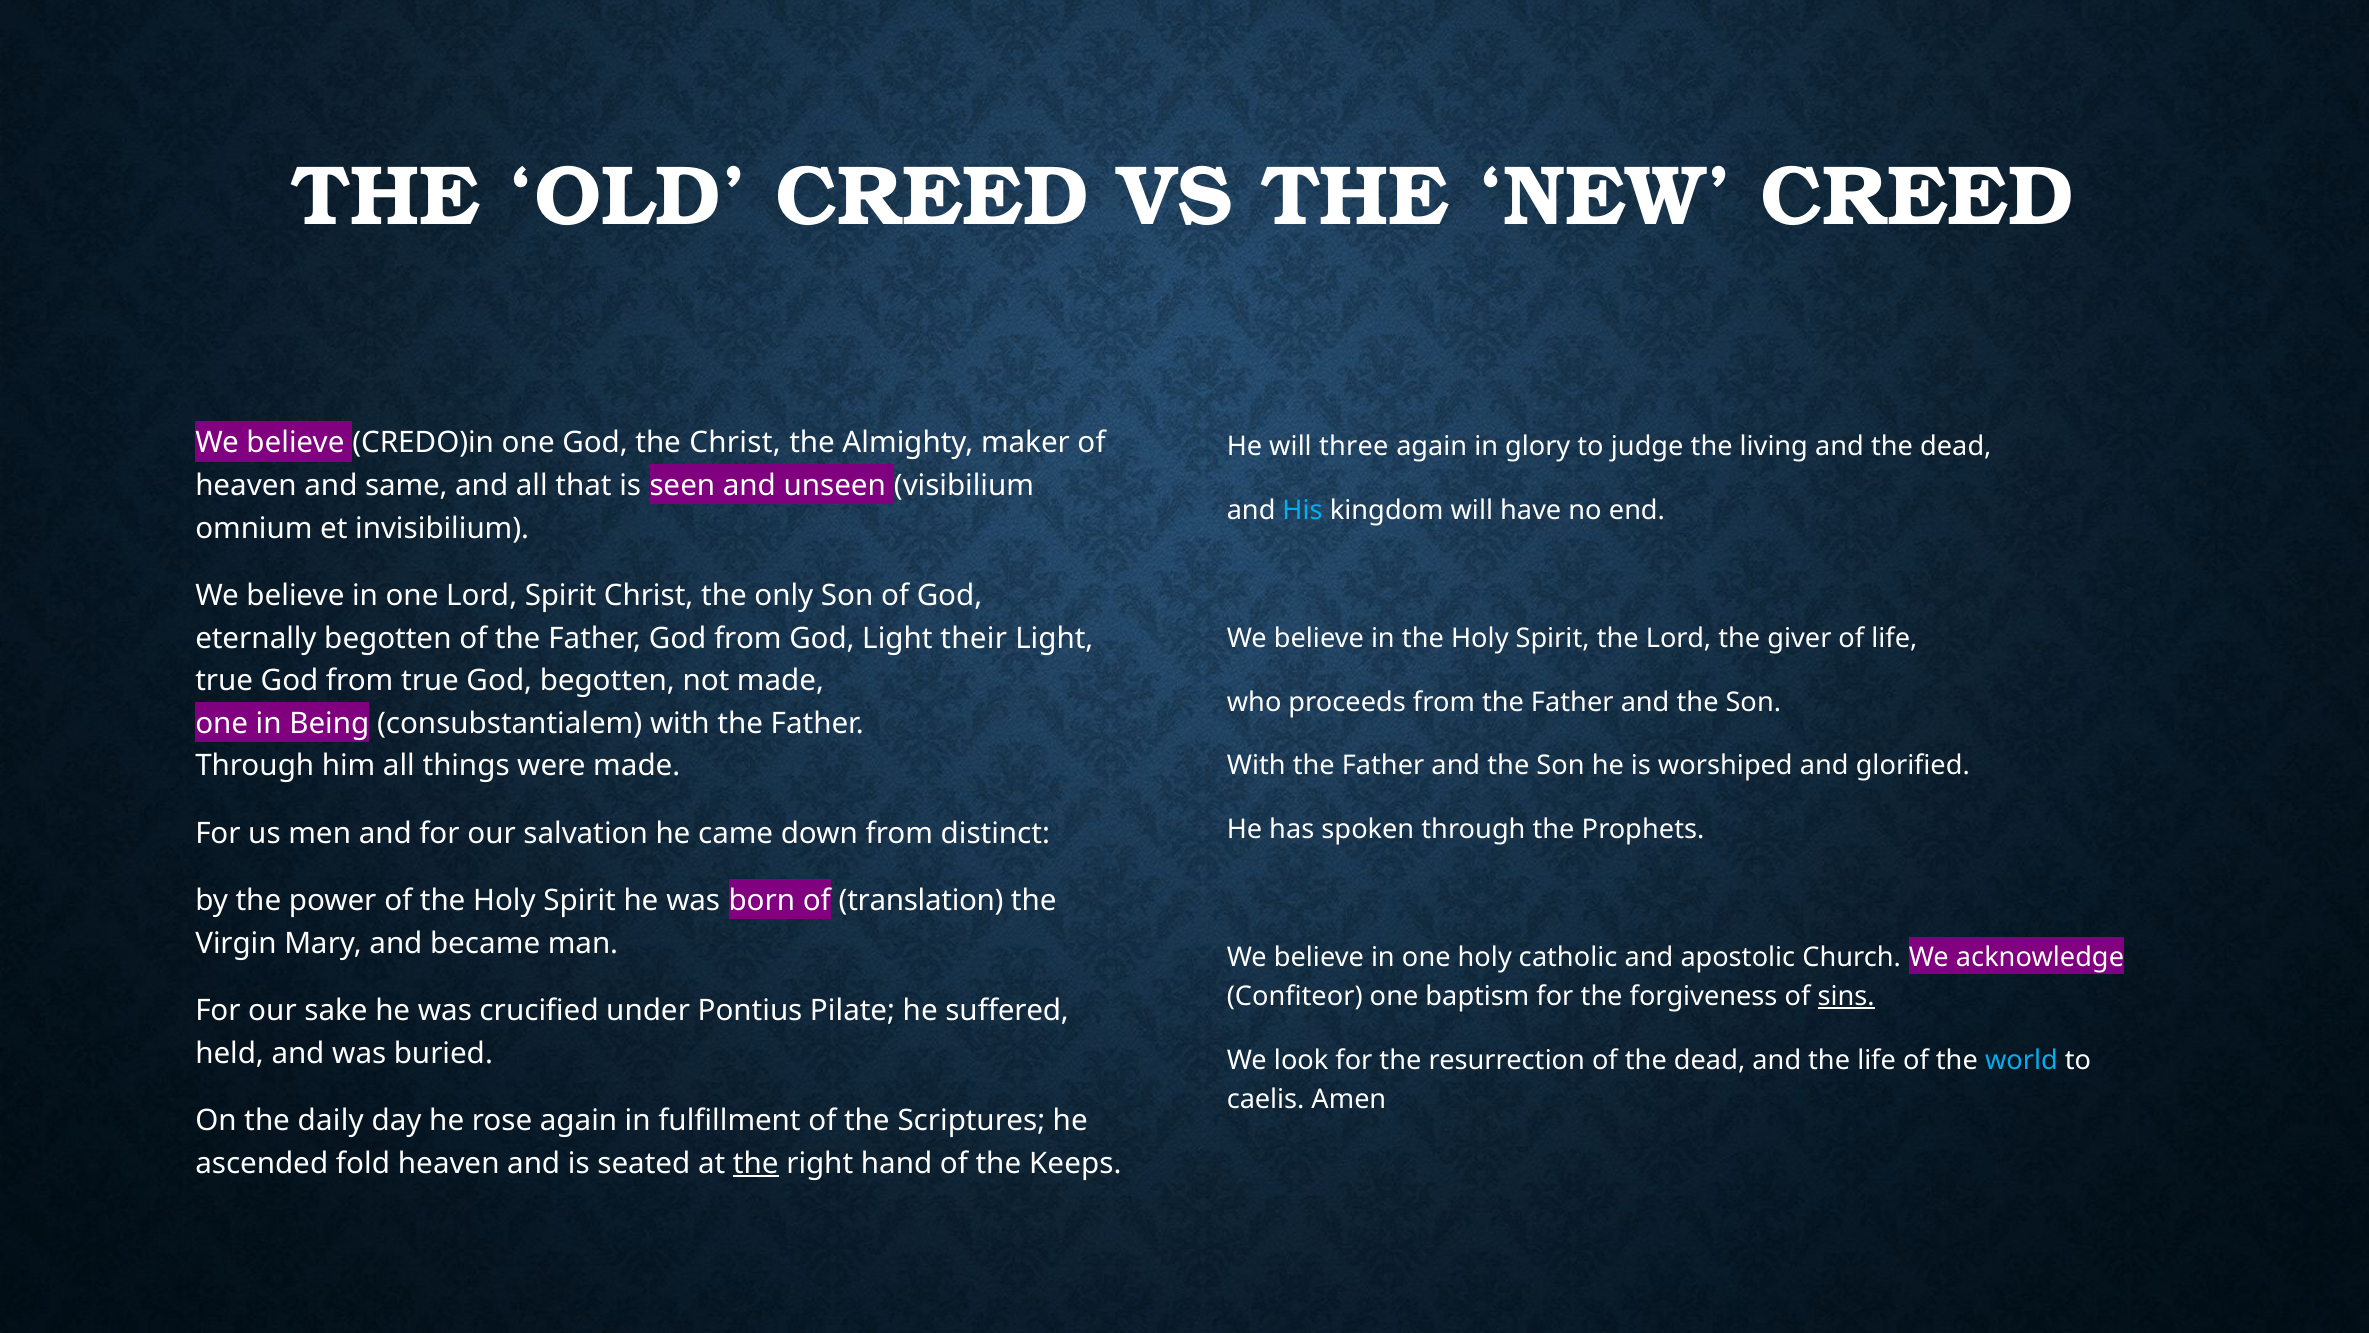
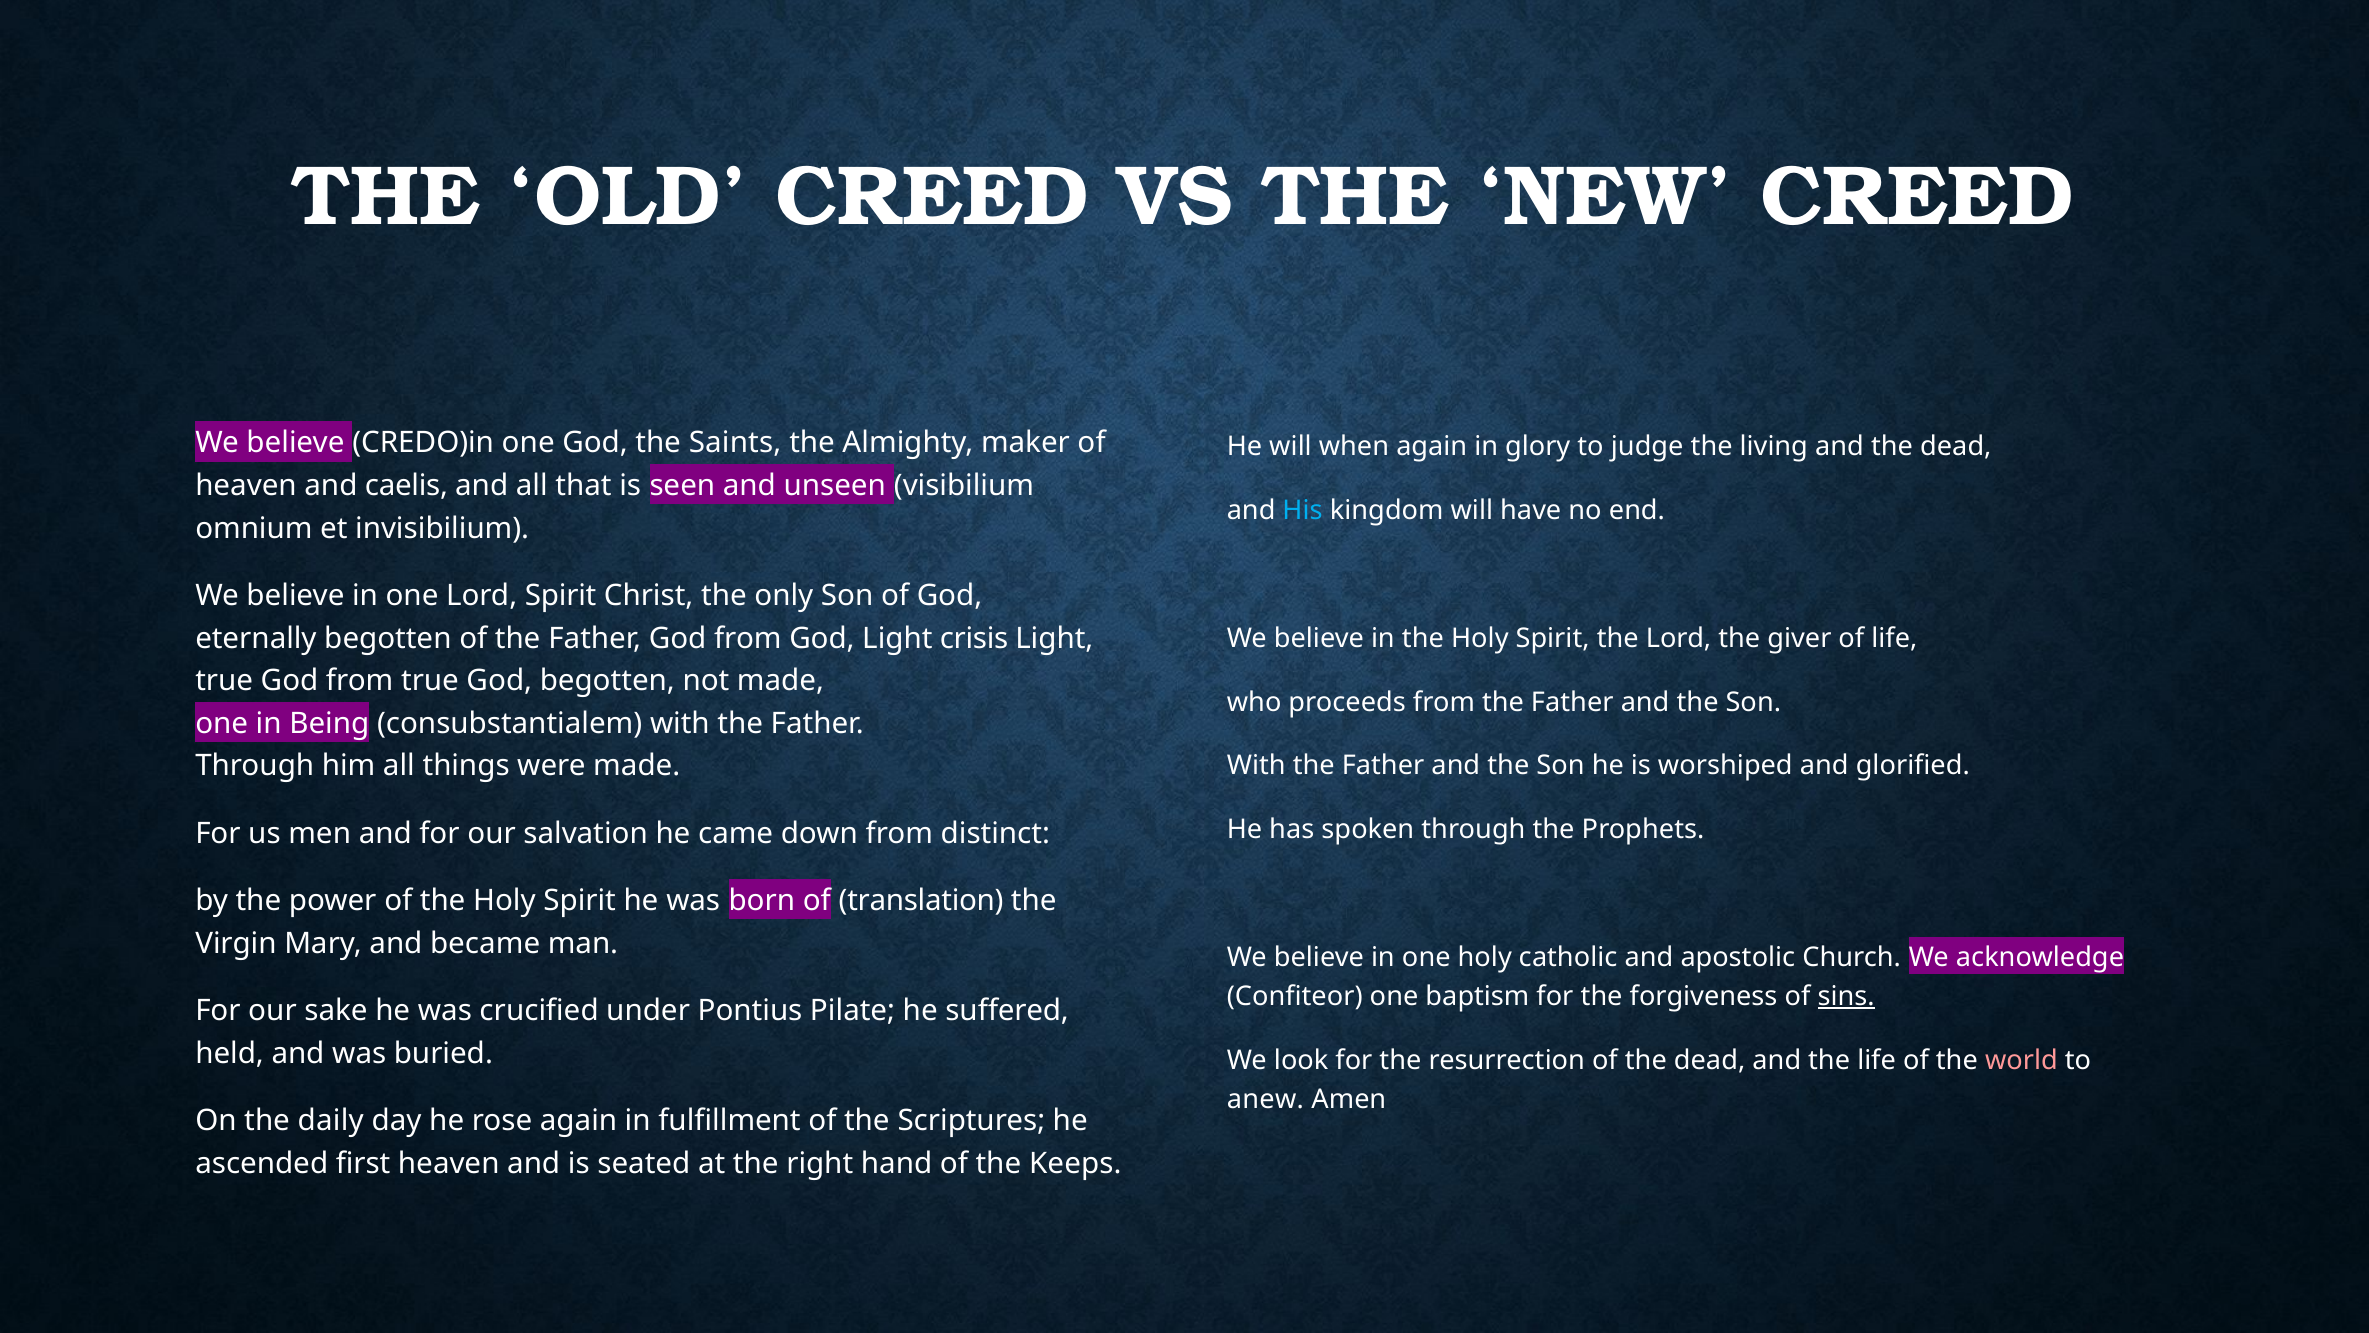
the Christ: Christ -> Saints
three: three -> when
same: same -> caelis
their: their -> crisis
world colour: light blue -> pink
caelis: caelis -> anew
fold: fold -> first
the at (756, 1163) underline: present -> none
